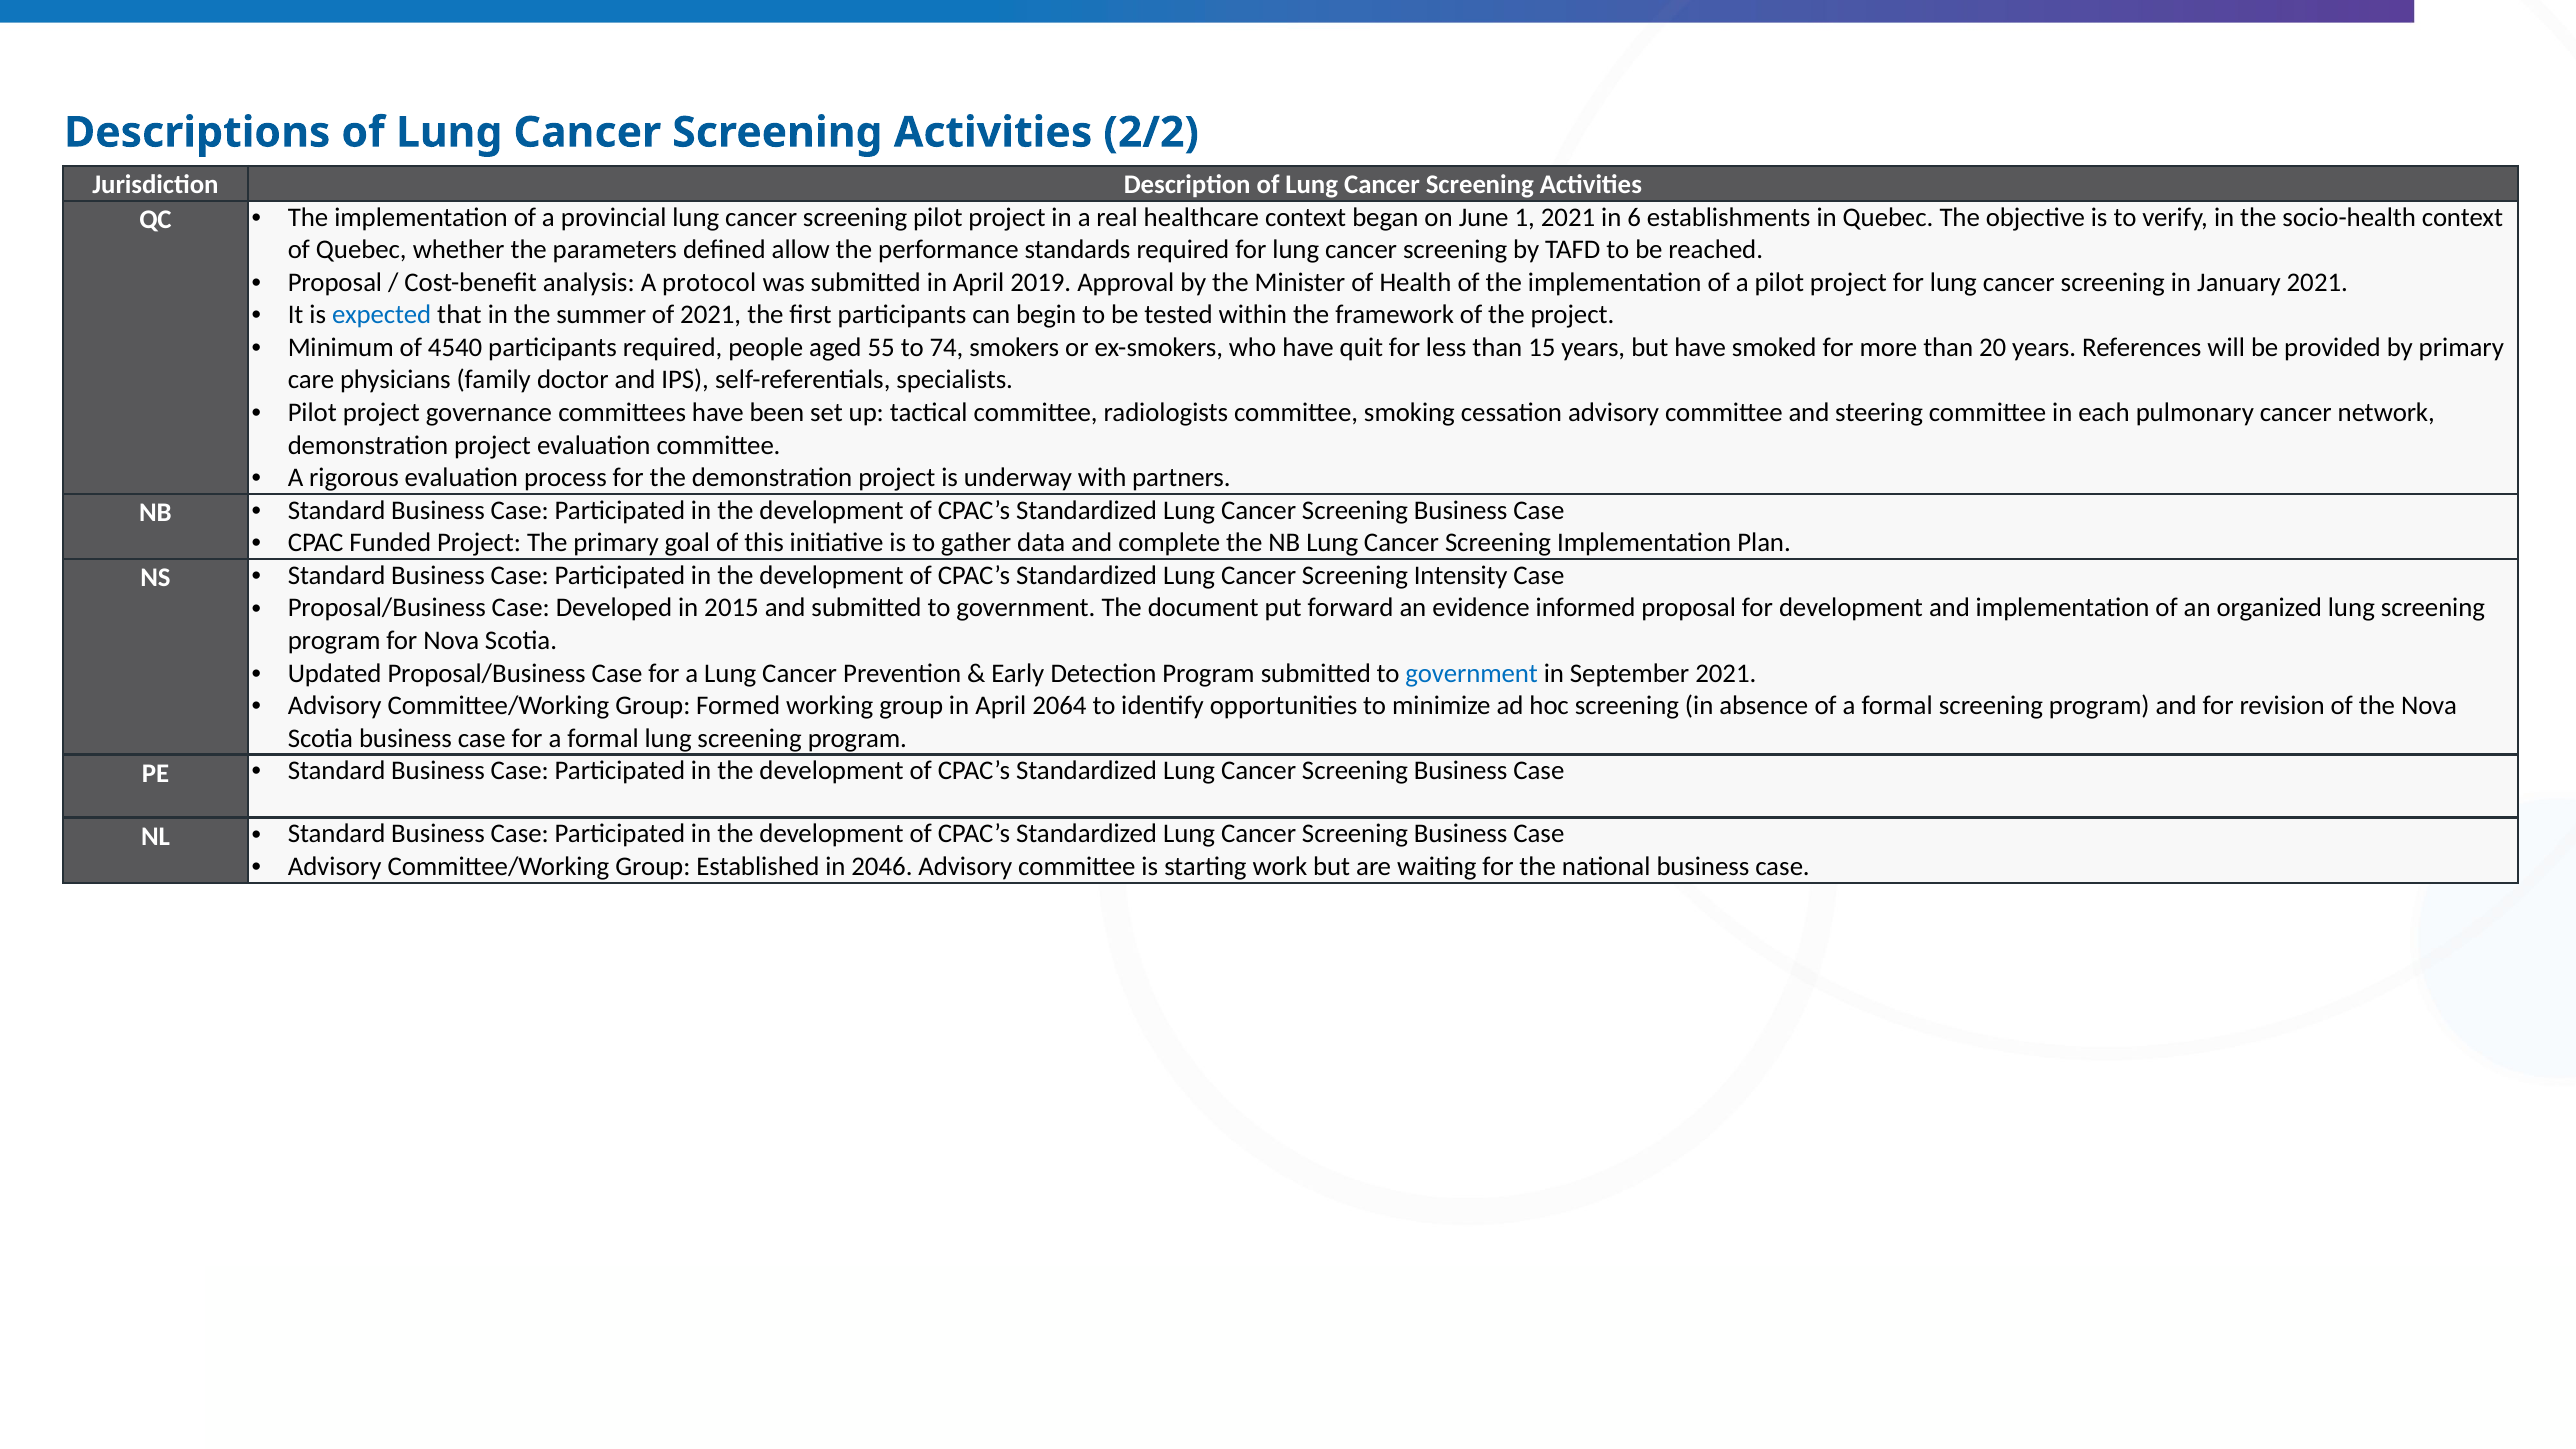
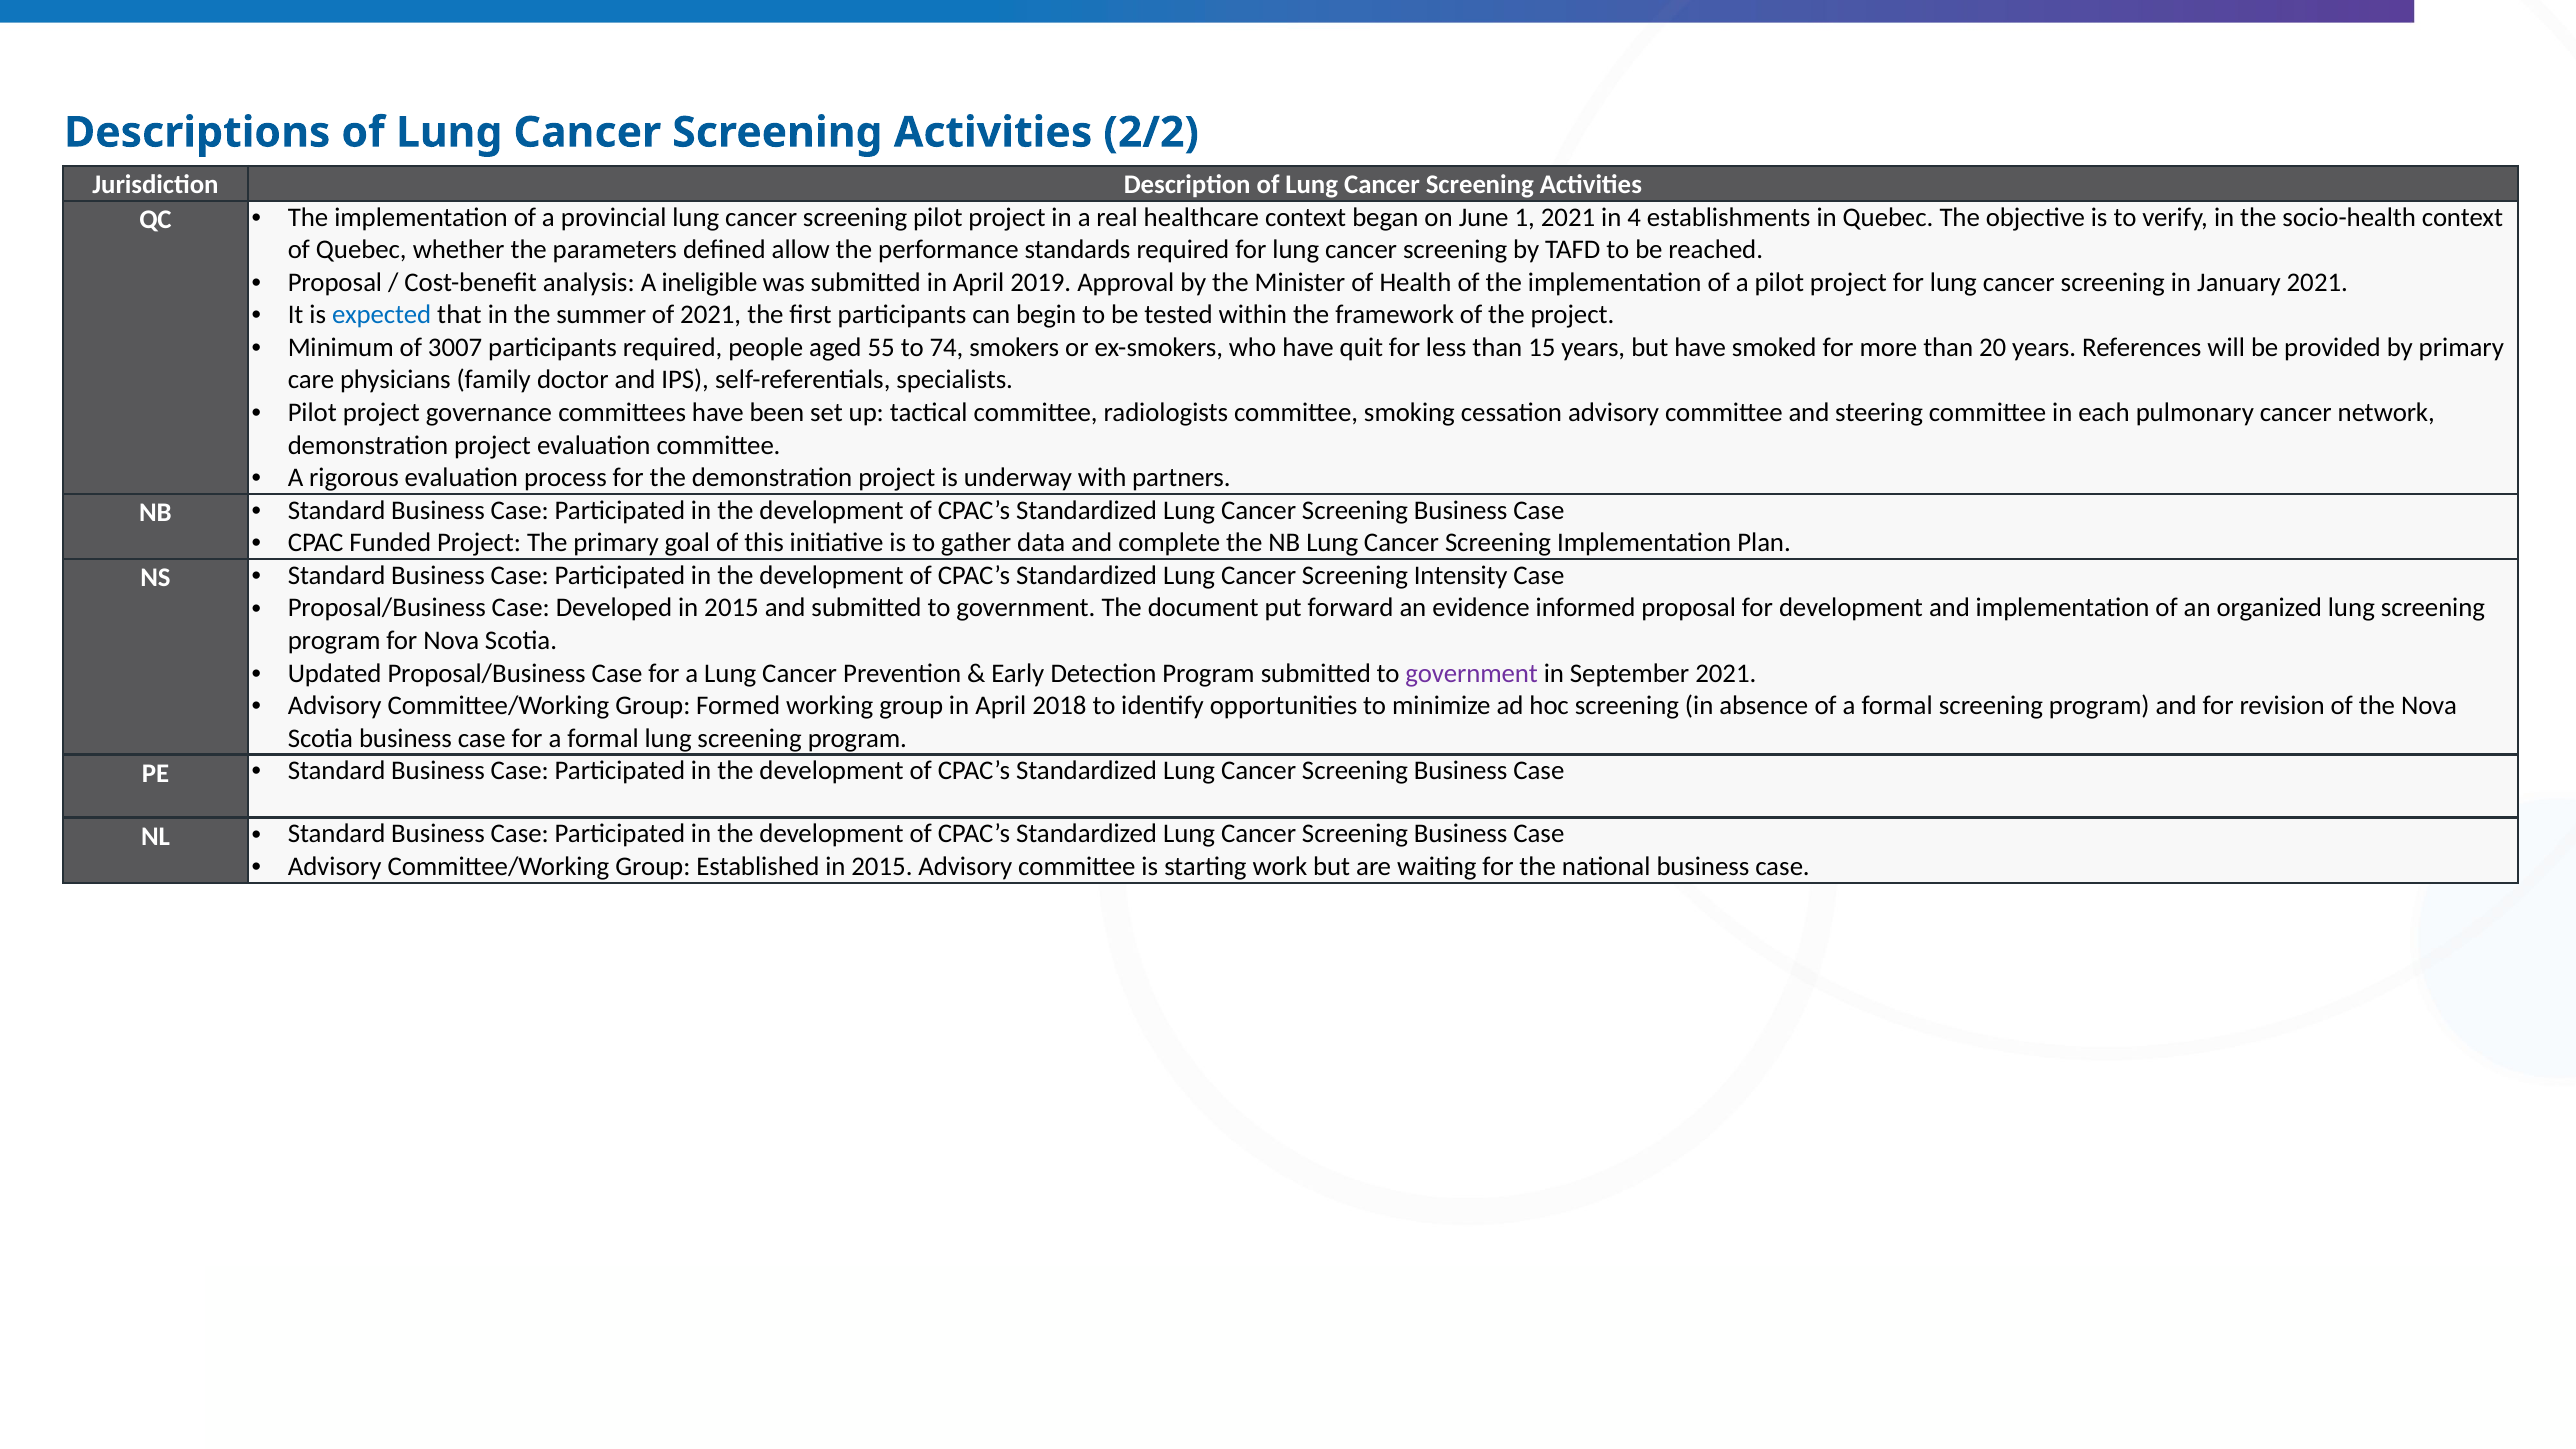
6: 6 -> 4
protocol: protocol -> ineligible
4540: 4540 -> 3007
government at (1472, 673) colour: blue -> purple
2064: 2064 -> 2018
Established in 2046: 2046 -> 2015
